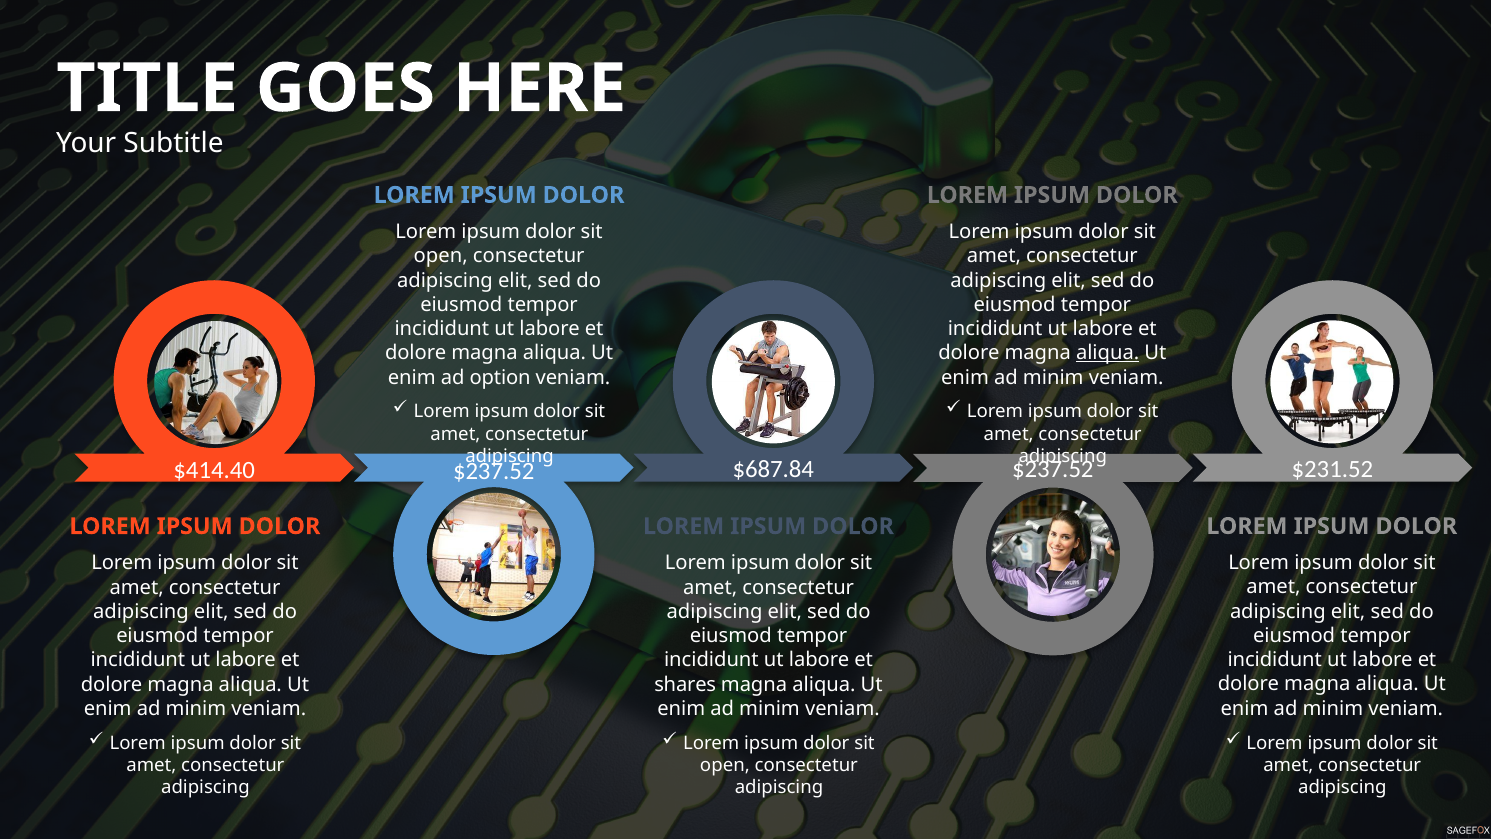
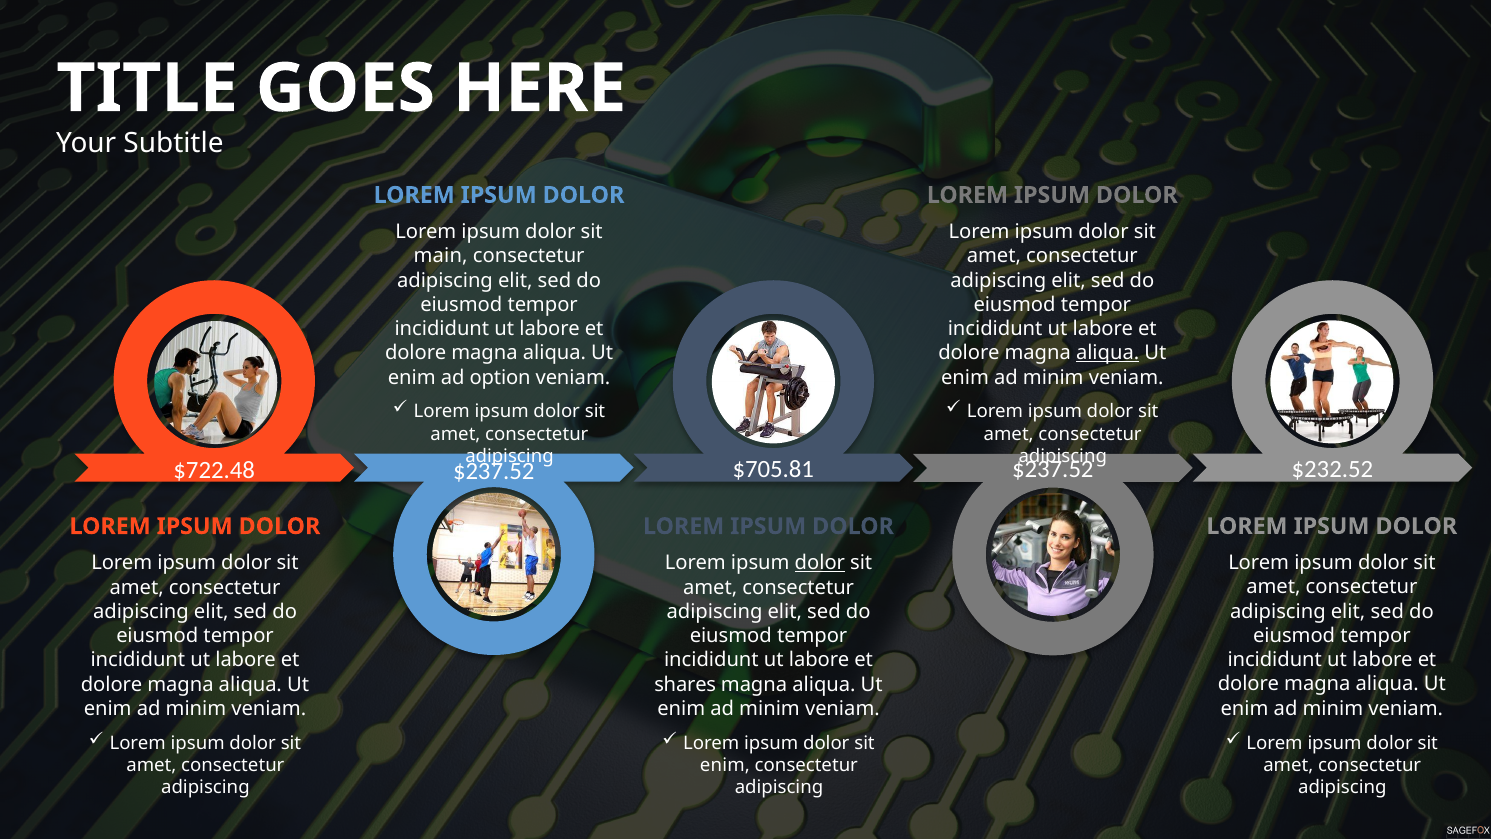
open at (441, 256): open -> main
$414.40: $414.40 -> $722.48
$687.84: $687.84 -> $705.81
$231.52: $231.52 -> $232.52
dolor at (820, 563) underline: none -> present
open at (725, 765): open -> enim
